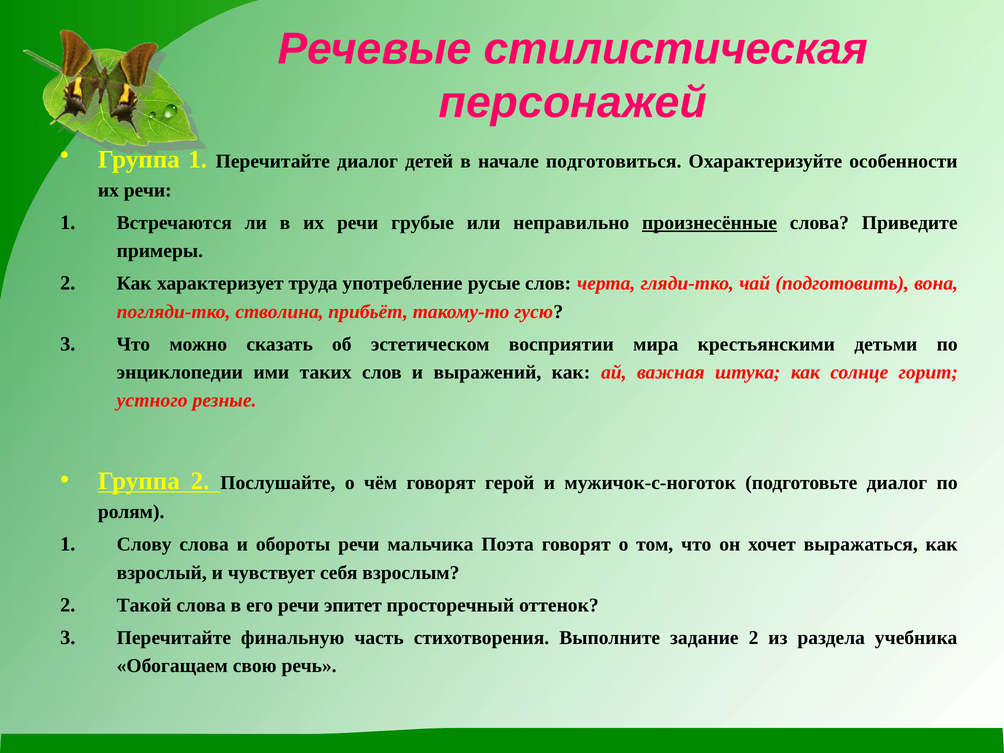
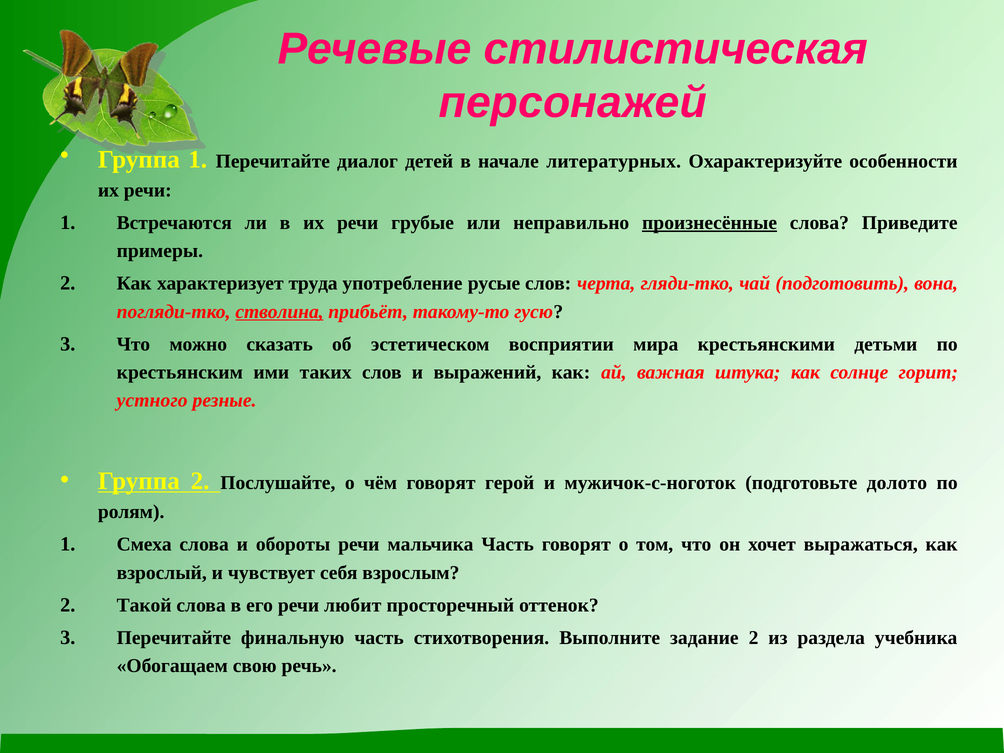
подготовиться: подготовиться -> литературных
стволина underline: none -> present
энциклопедии: энциклопедии -> крестьянским
подготовьте диалог: диалог -> долото
Слову: Слову -> Смеха
мальчика Поэта: Поэта -> Часть
эпитет: эпитет -> любит
